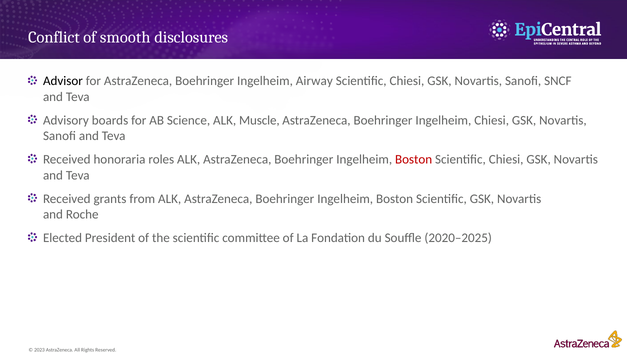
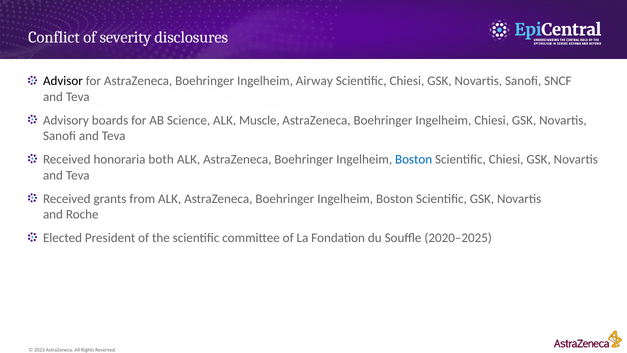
smooth: smooth -> severity
roles: roles -> both
Boston at (414, 159) colour: red -> blue
